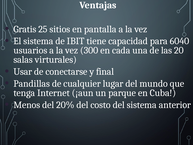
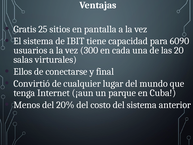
6040: 6040 -> 6090
Usar: Usar -> Ellos
Pandillas: Pandillas -> Convirtió
